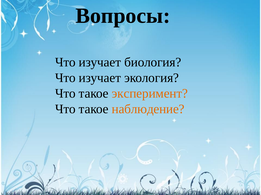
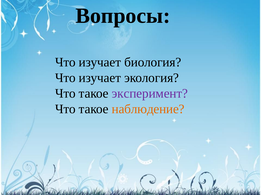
эксперимент colour: orange -> purple
